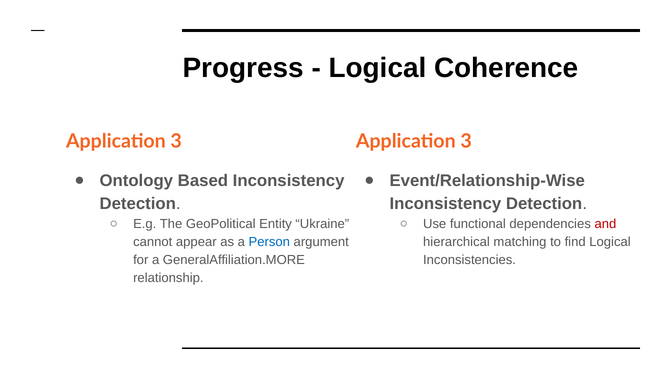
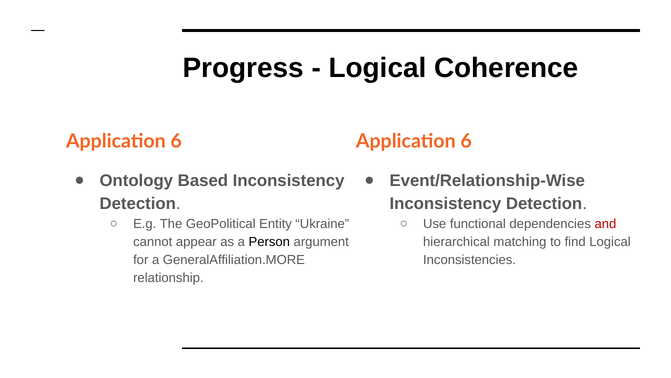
3 at (176, 141): 3 -> 6
3 at (466, 141): 3 -> 6
Person colour: blue -> black
